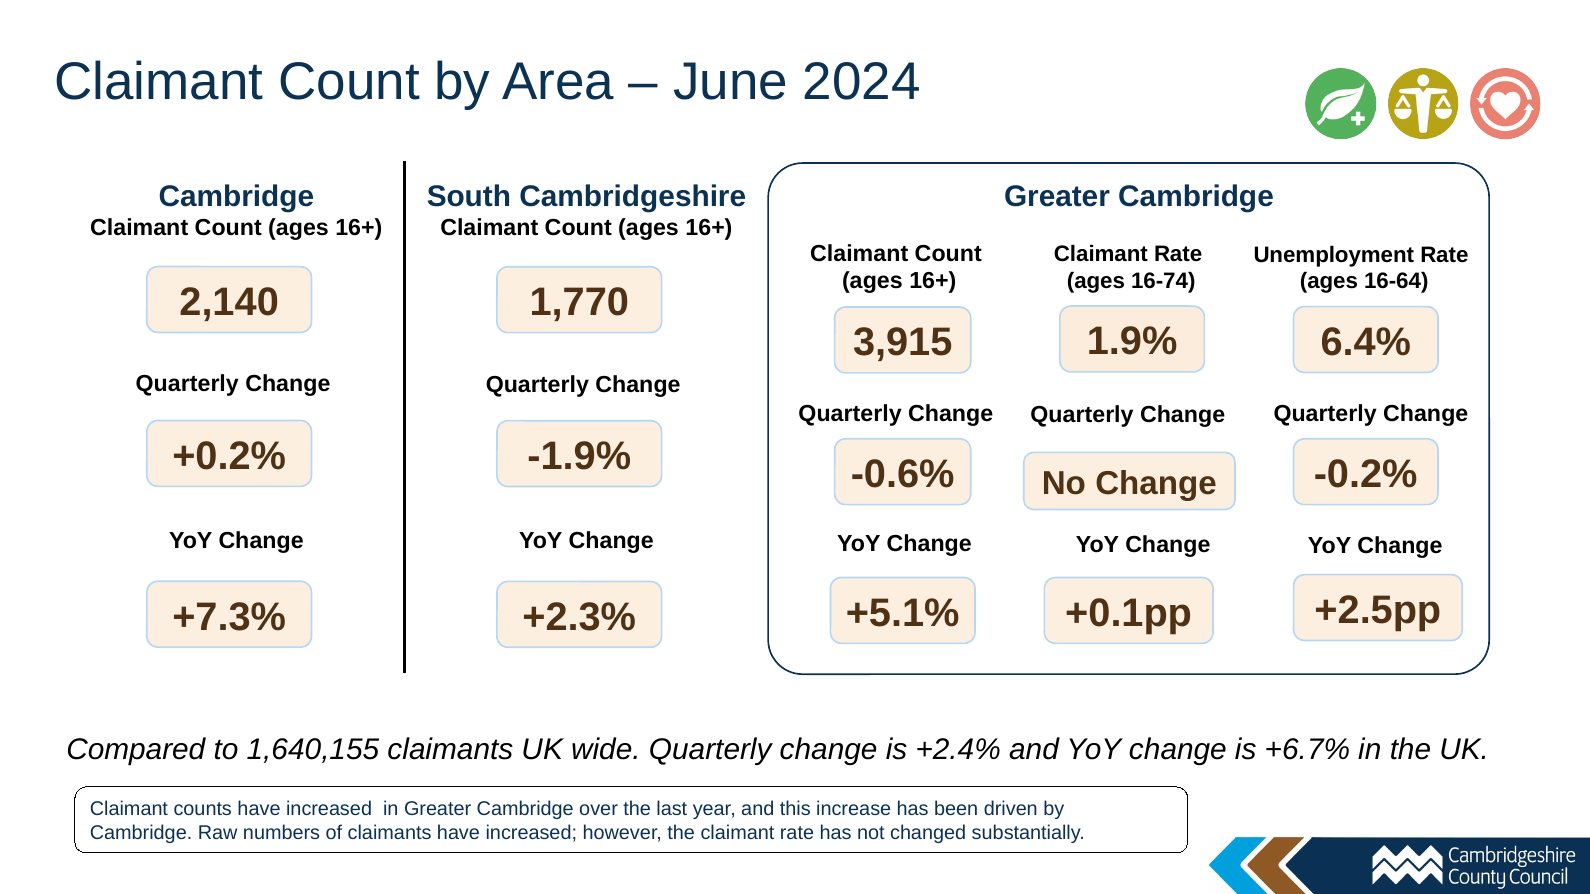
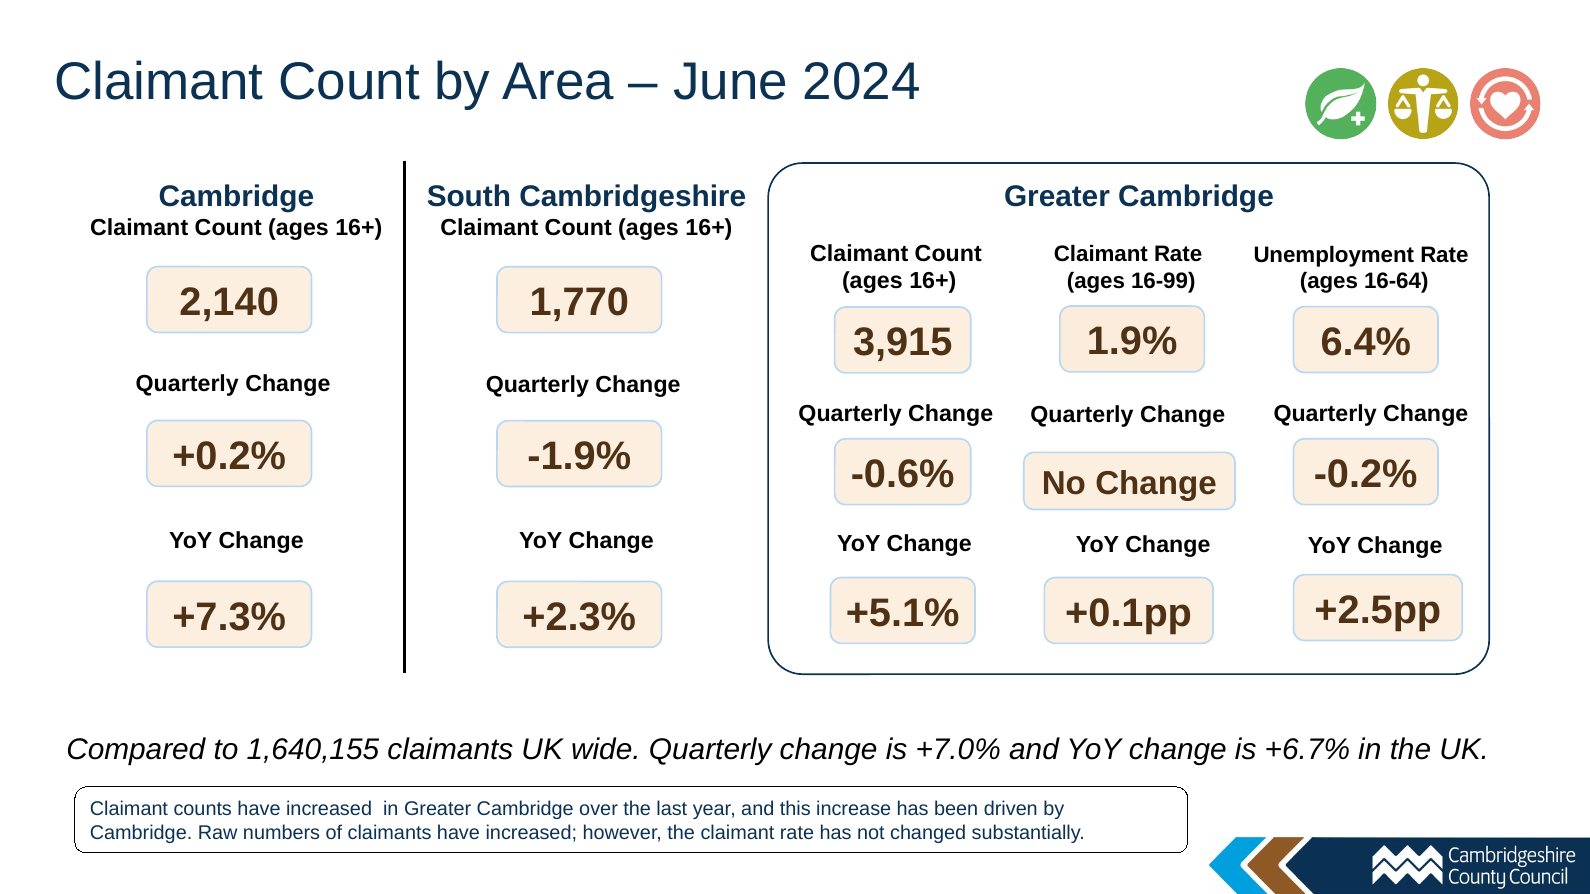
16-74: 16-74 -> 16-99
+2.4%: +2.4% -> +7.0%
